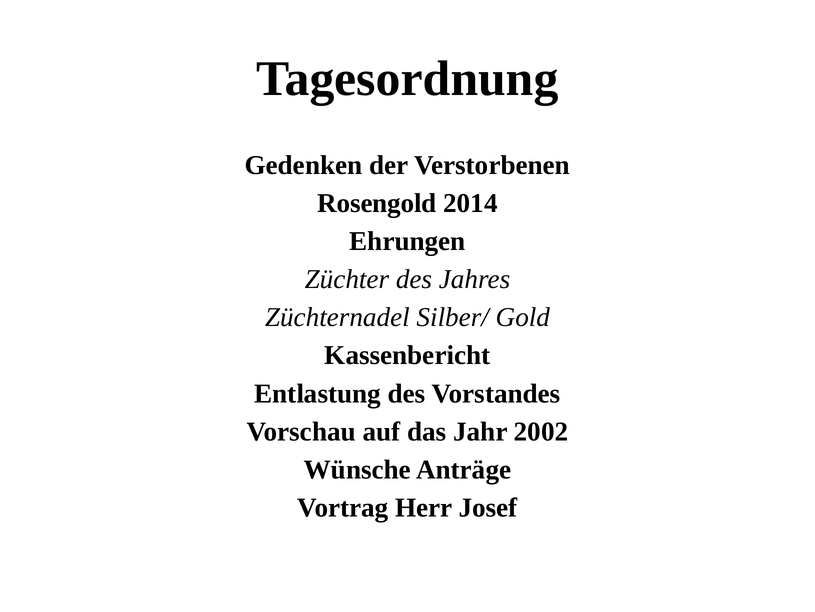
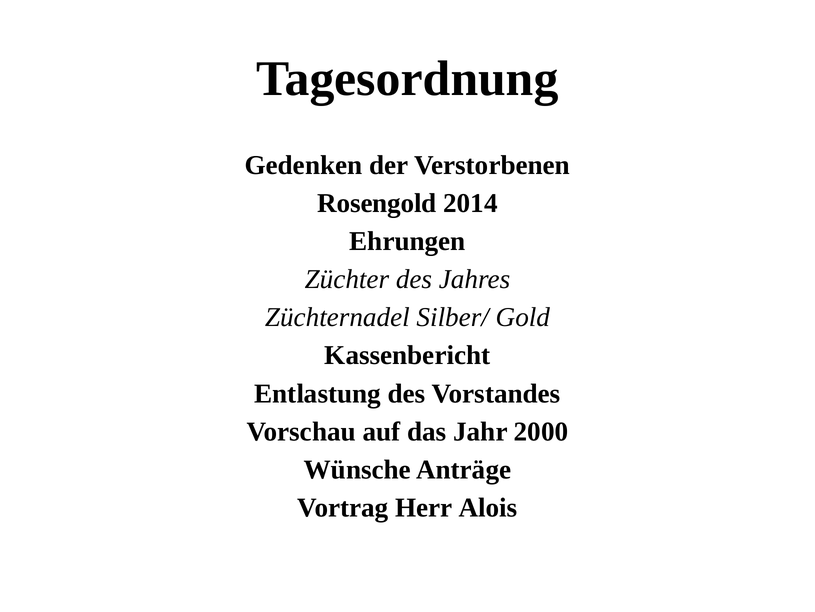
2002: 2002 -> 2000
Josef: Josef -> Alois
